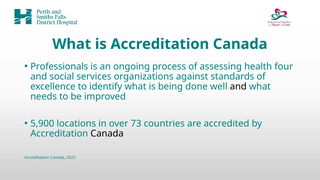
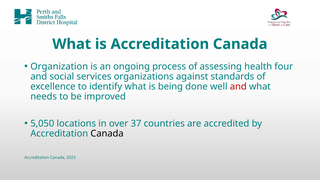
Professionals: Professionals -> Organization
and at (238, 87) colour: black -> red
5,900: 5,900 -> 5,050
73: 73 -> 37
